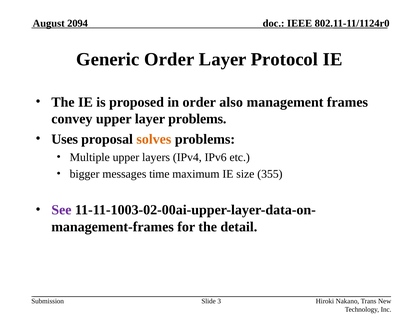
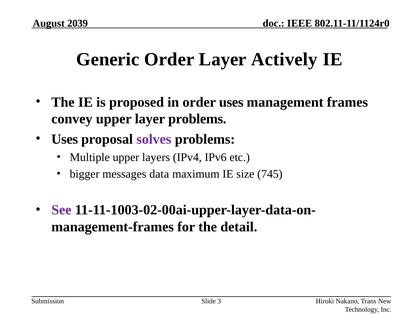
2094: 2094 -> 2039
Protocol: Protocol -> Actively
order also: also -> uses
solves colour: orange -> purple
time: time -> data
355: 355 -> 745
